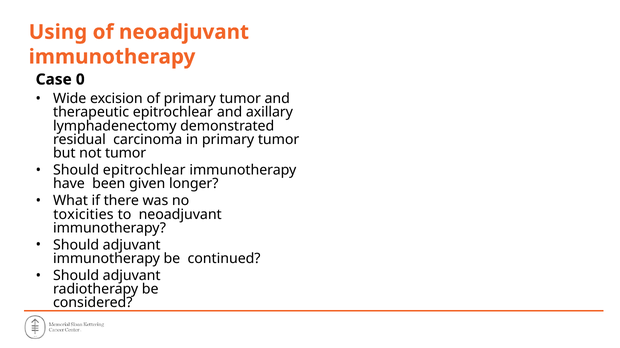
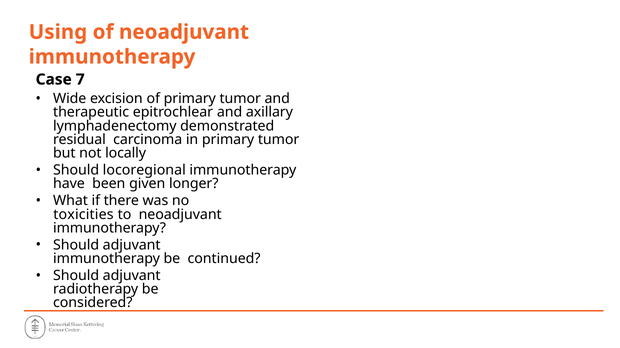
0: 0 -> 7
not tumor: tumor -> locally
Should epitrochlear: epitrochlear -> locoregional
